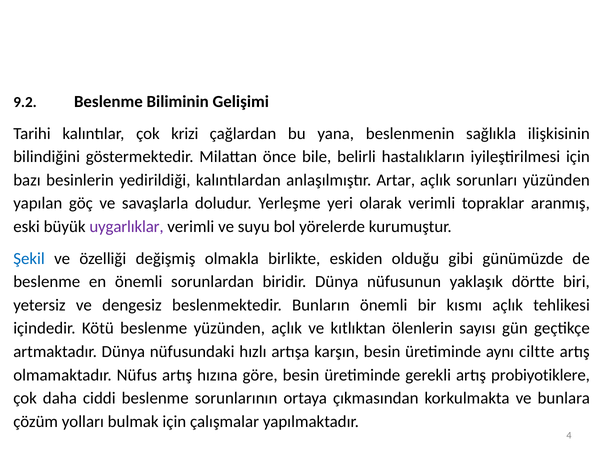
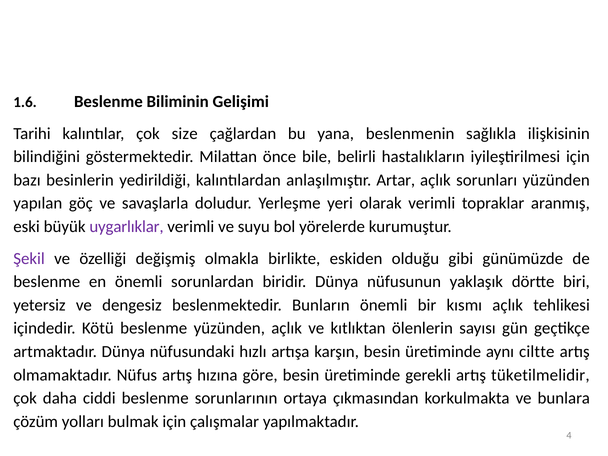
9.2: 9.2 -> 1.6
krizi: krizi -> size
Şekil colour: blue -> purple
probiyotiklere: probiyotiklere -> tüketilmelidir
